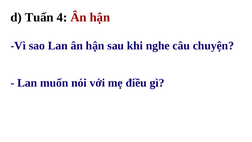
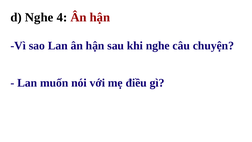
d Tuấn: Tuấn -> Nghe
